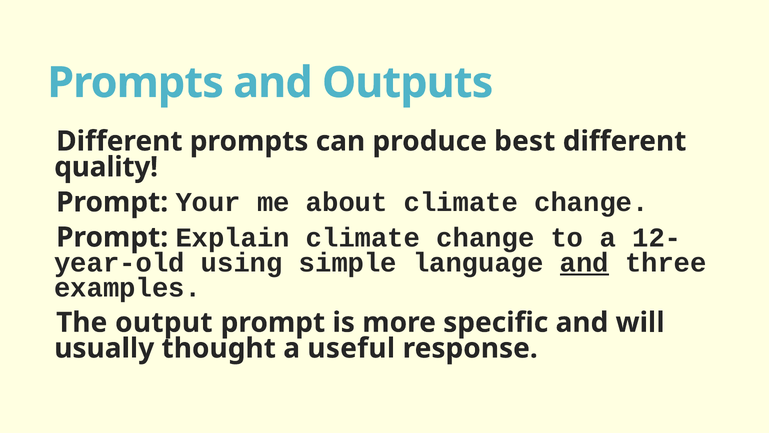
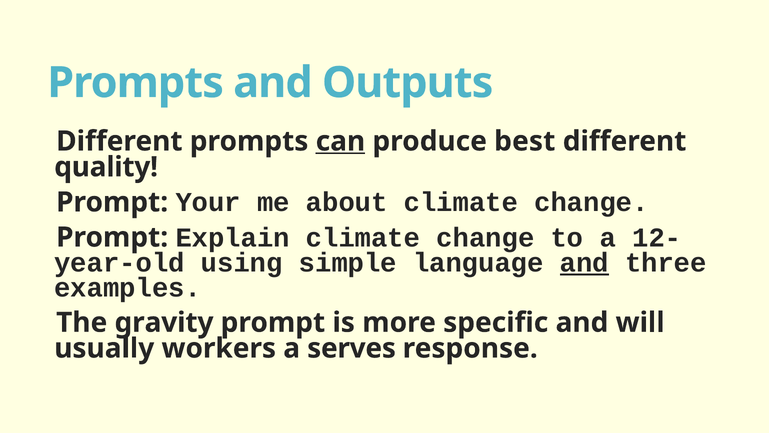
can underline: none -> present
output: output -> gravity
thought: thought -> workers
useful: useful -> serves
